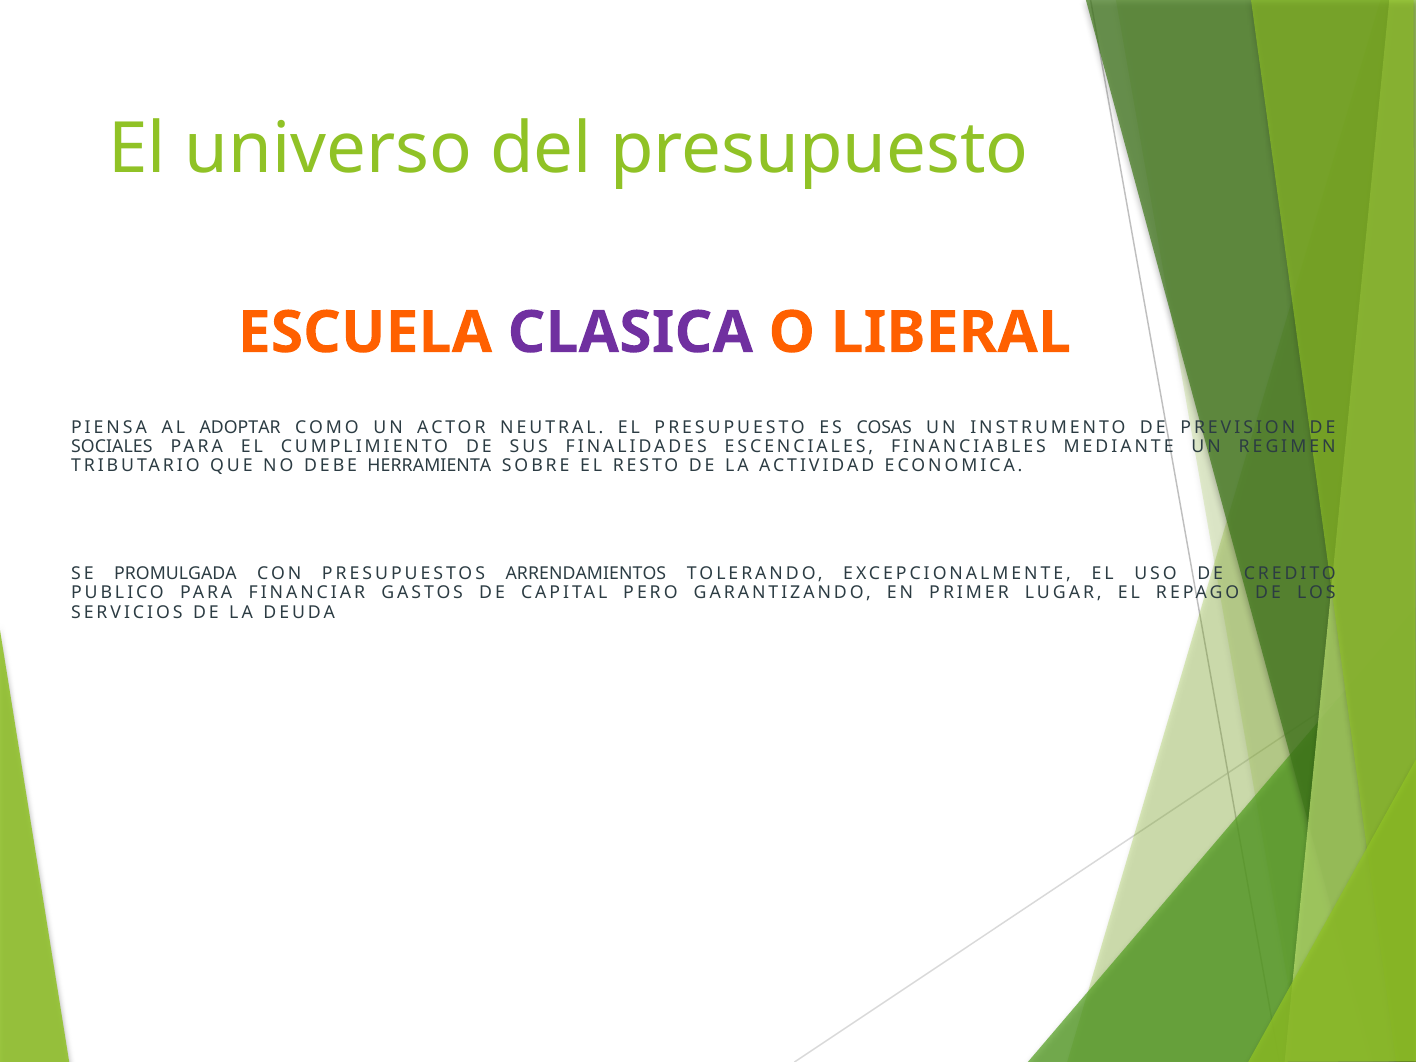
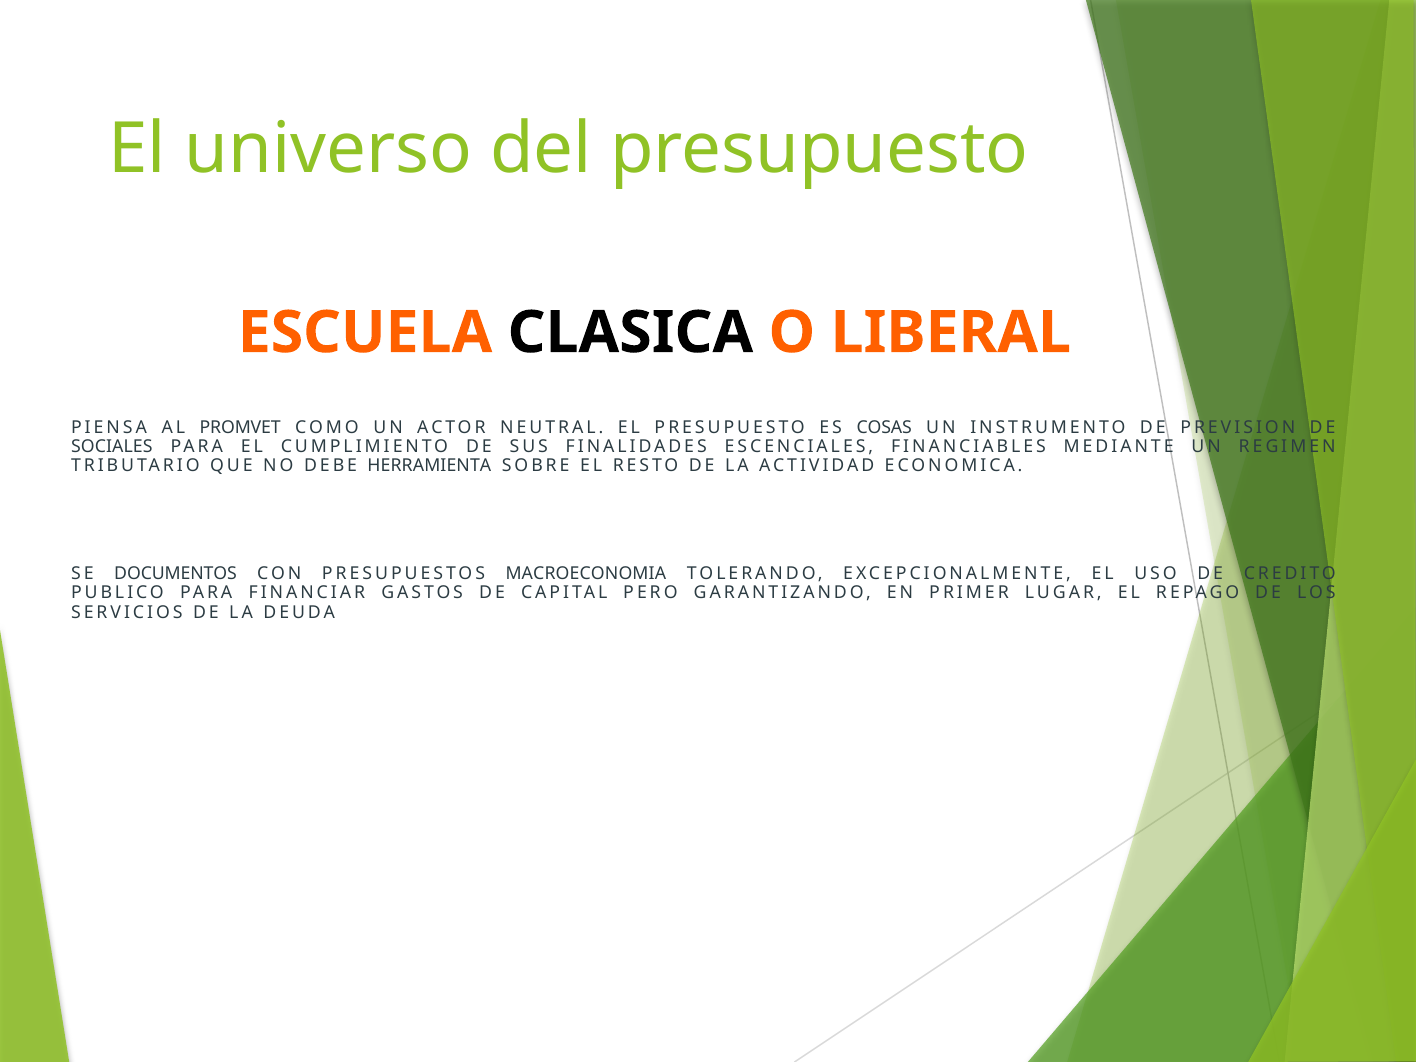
CLASICA colour: purple -> black
ADOPTAR: ADOPTAR -> PROMVET
PROMULGADA: PROMULGADA -> DOCUMENTOS
ARRENDAMIENTOS: ARRENDAMIENTOS -> MACROECONOMIA
